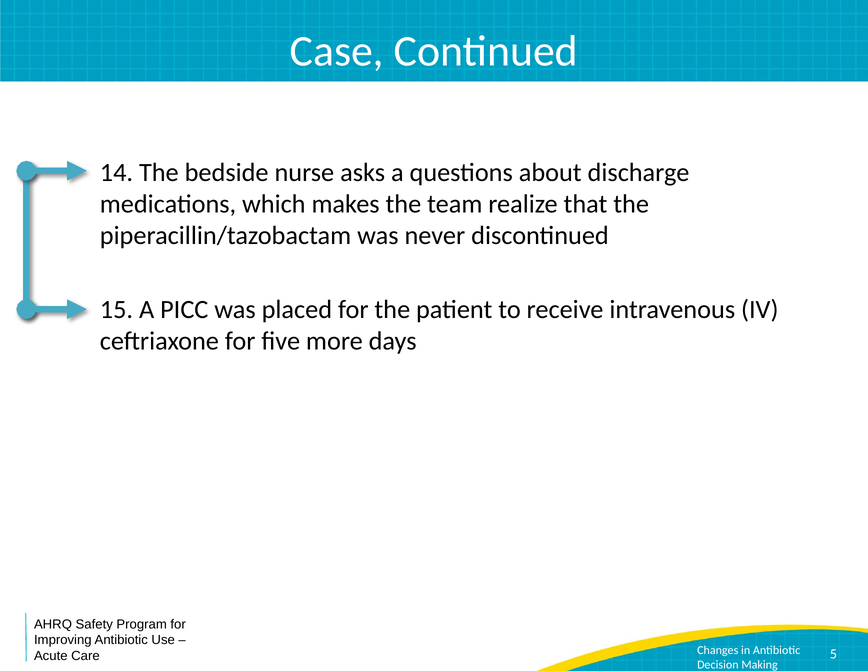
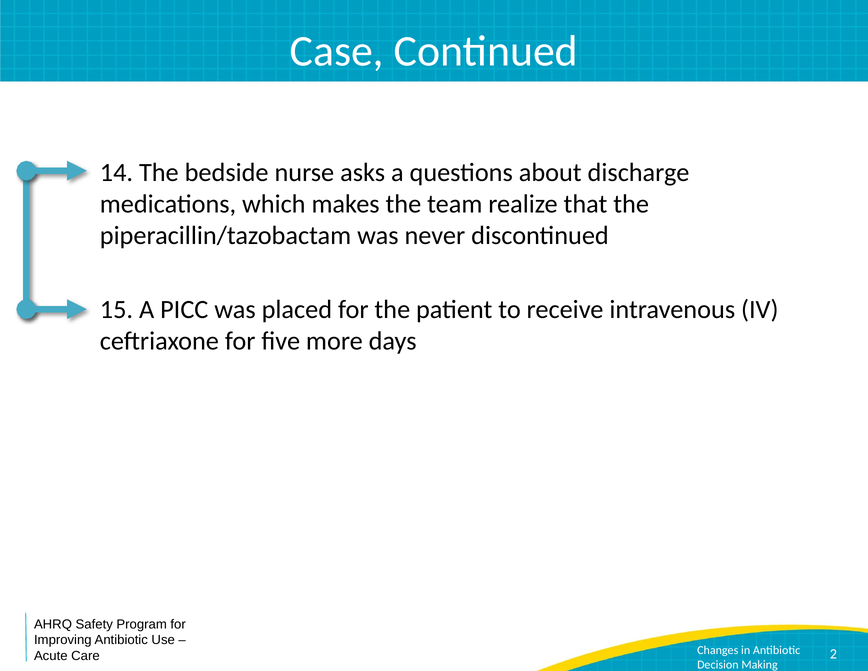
5: 5 -> 2
